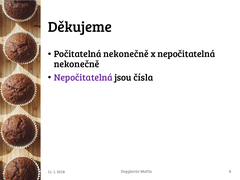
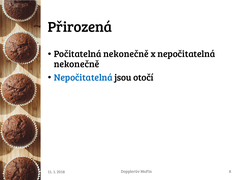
Děkujeme: Děkujeme -> Přirozená
Nepočitatelná at (83, 78) colour: purple -> blue
čísla: čísla -> otočí
